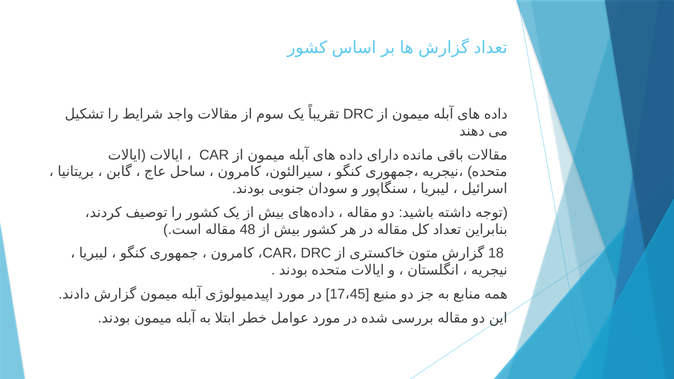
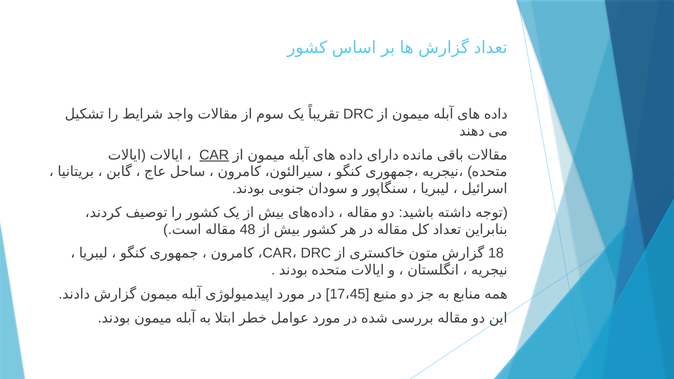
CAR at (214, 155) underline: none -> present
